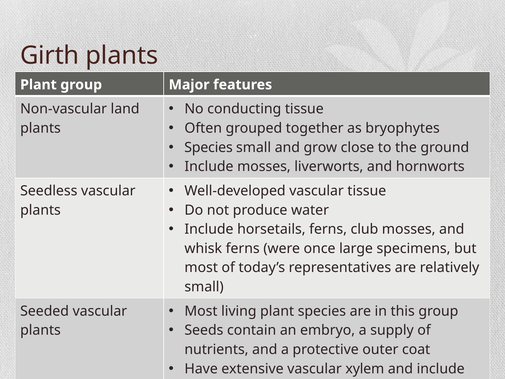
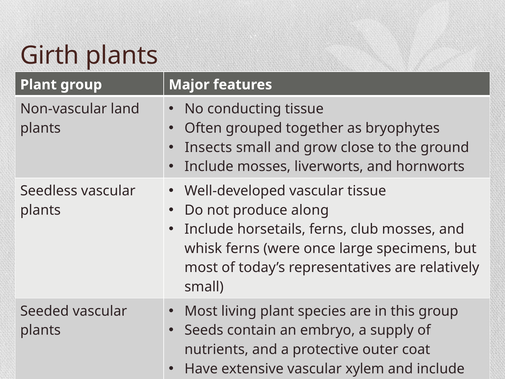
Species at (209, 147): Species -> Insects
water: water -> along
